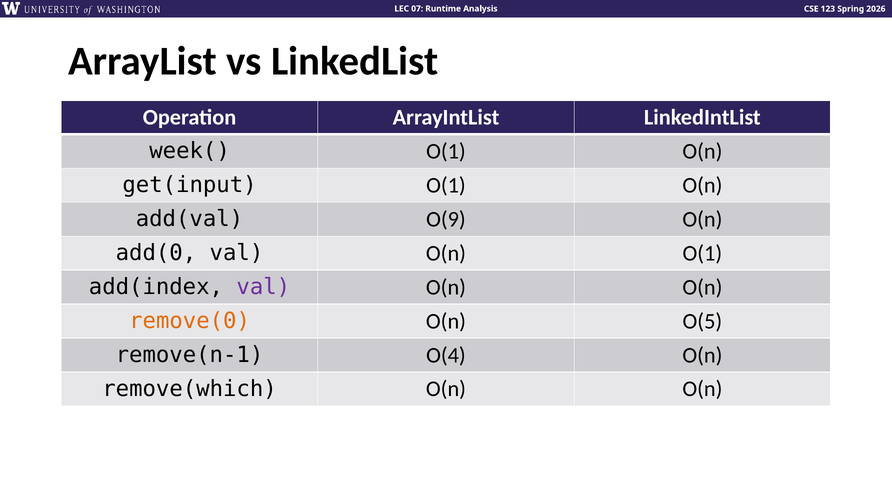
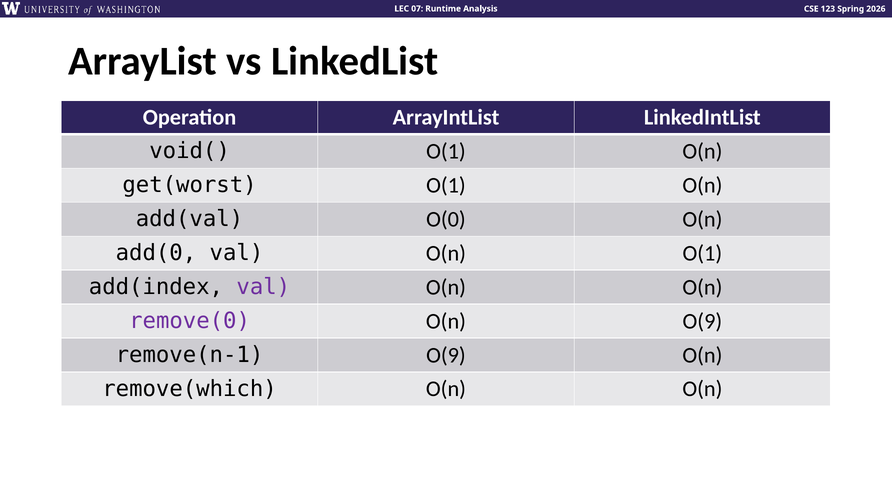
week(: week( -> void(
get(input: get(input -> get(worst
O(9: O(9 -> O(0
remove(0 colour: orange -> purple
O(n O(5: O(5 -> O(9
remove(n-1 O(4: O(4 -> O(9
